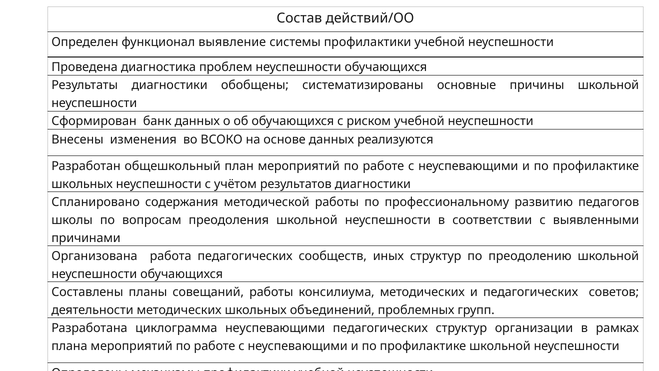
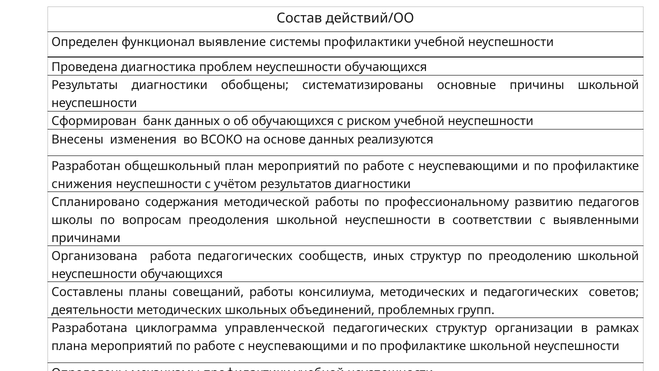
школьных at (82, 184): школьных -> снижения
циклограмма неуспевающими: неуспевающими -> управленческой
